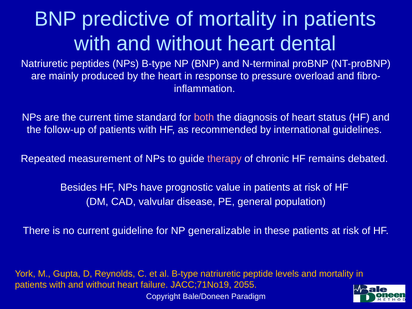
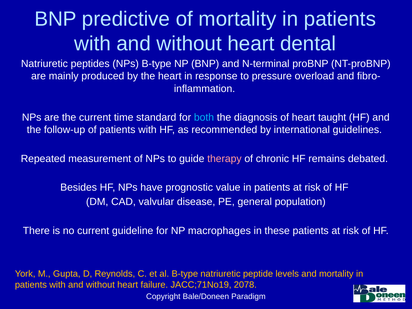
both colour: pink -> light blue
status: status -> taught
generalizable: generalizable -> macrophages
2055: 2055 -> 2078
